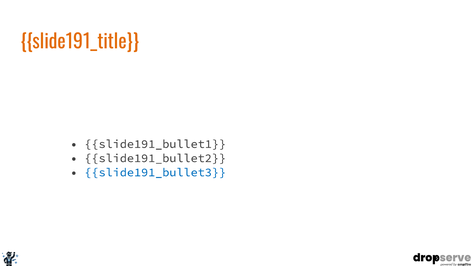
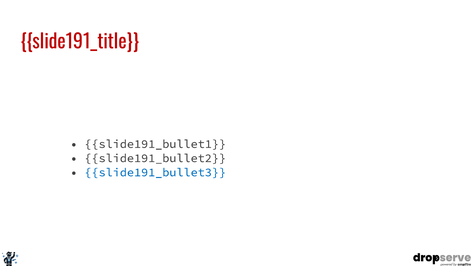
slide191_title colour: orange -> red
